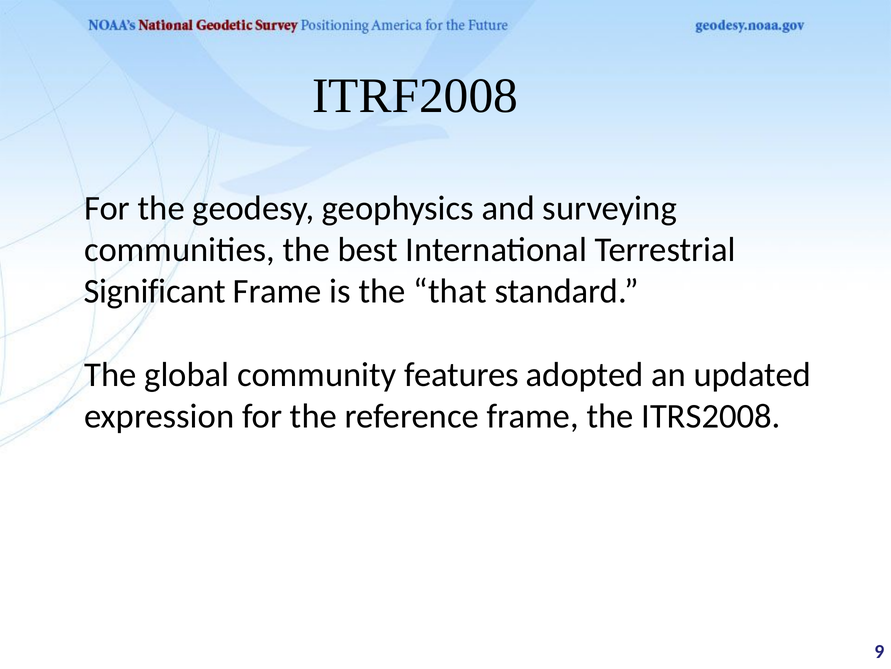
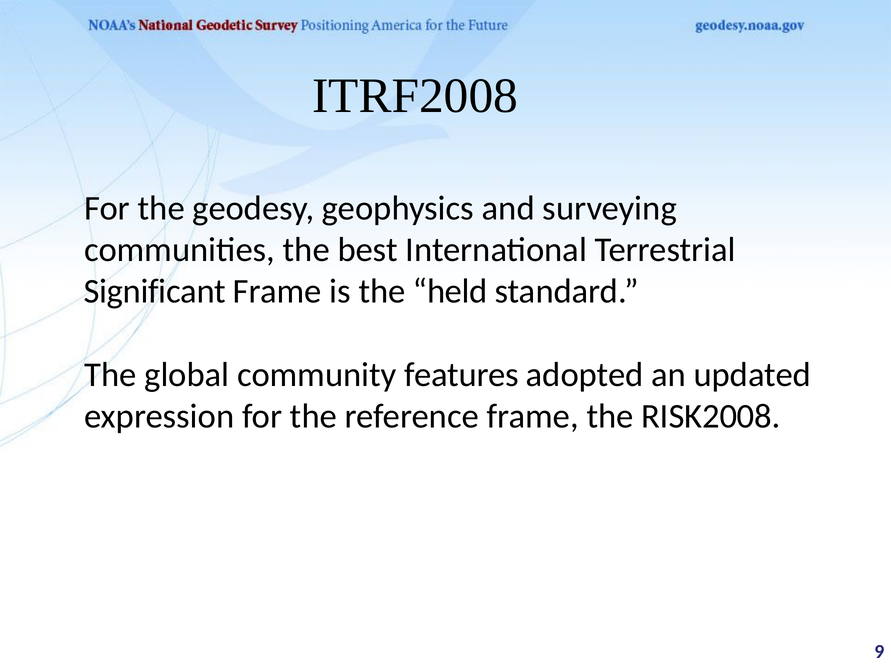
that: that -> held
ITRS2008: ITRS2008 -> RISK2008
